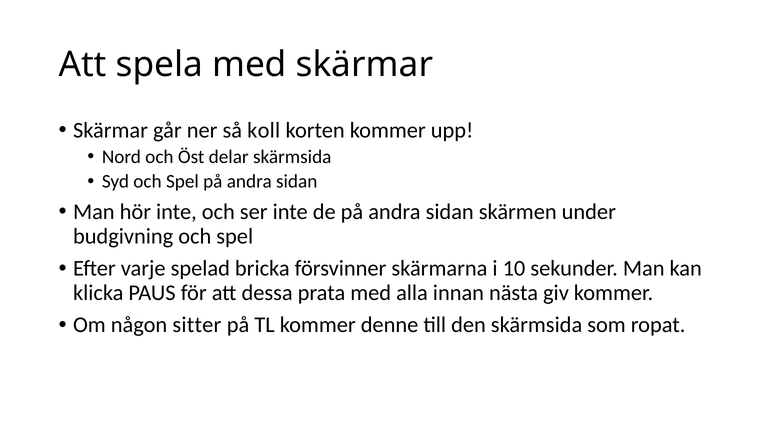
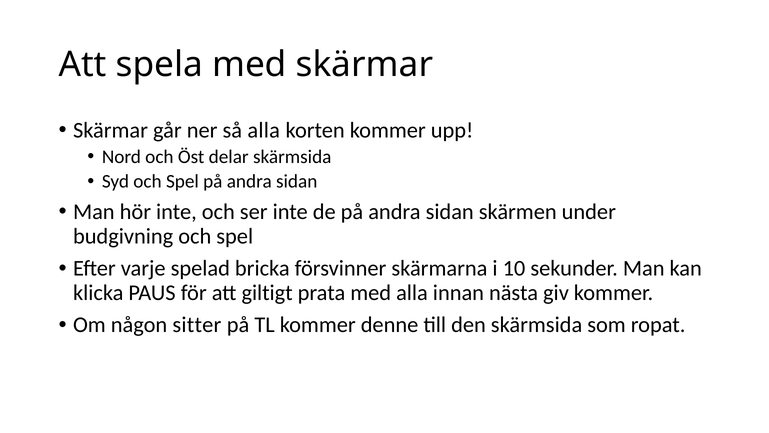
så koll: koll -> alla
dessa: dessa -> giltigt
